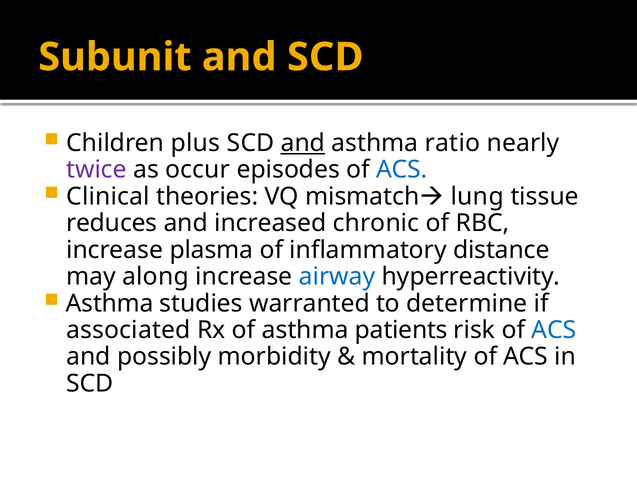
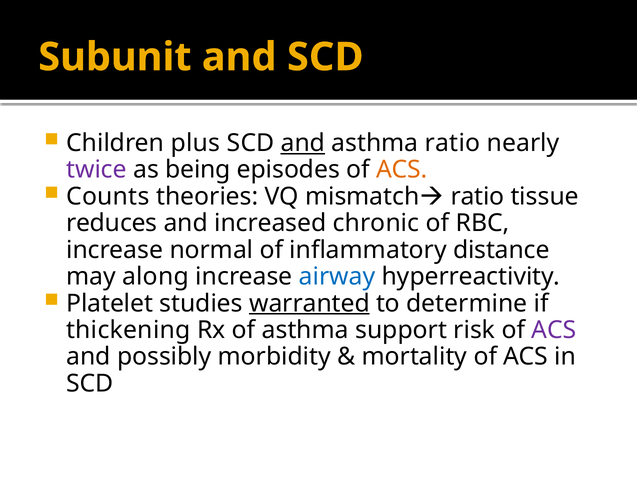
occur: occur -> being
ACS at (402, 170) colour: blue -> orange
Clinical: Clinical -> Counts
lung at (477, 197): lung -> ratio
plasma: plasma -> normal
Asthma at (110, 304): Asthma -> Platelet
warranted underline: none -> present
associated: associated -> thickening
patients: patients -> support
ACS at (554, 331) colour: blue -> purple
